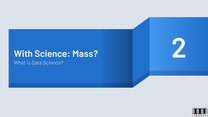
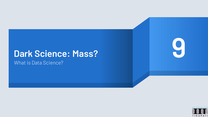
With: With -> Dark
2: 2 -> 9
